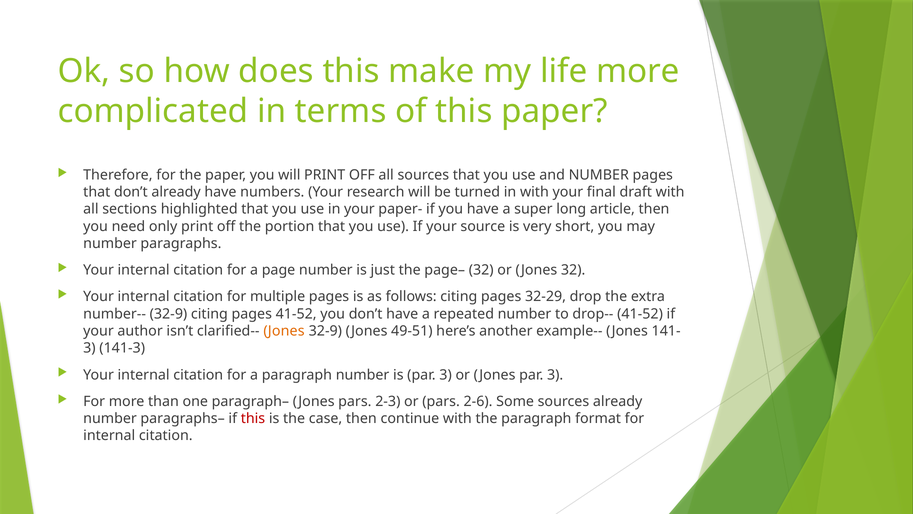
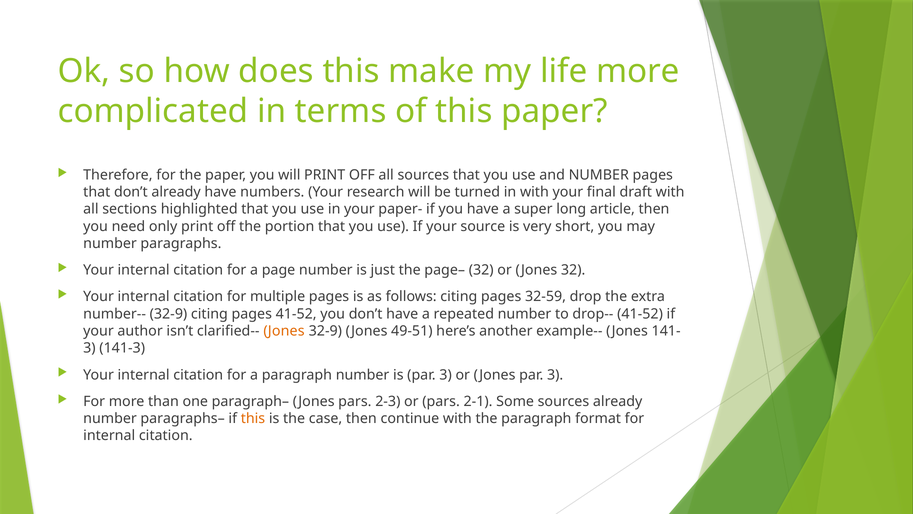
32-29: 32-29 -> 32-59
2-6: 2-6 -> 2-1
this at (253, 418) colour: red -> orange
